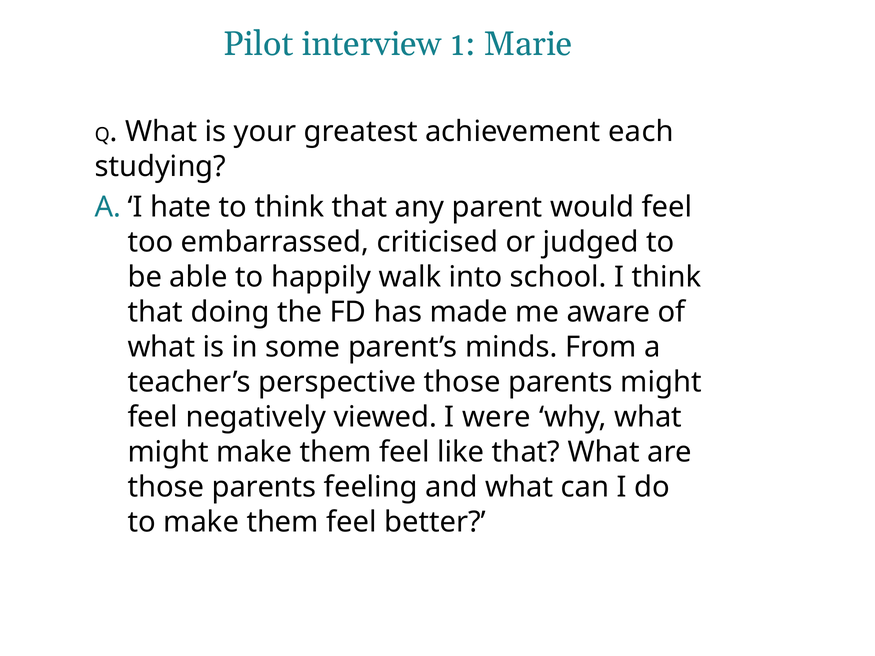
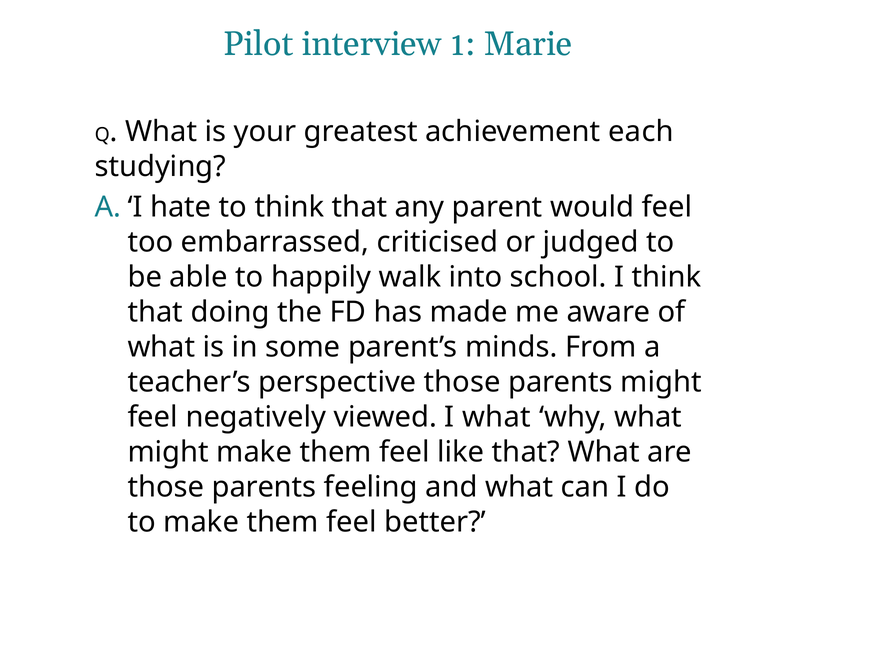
I were: were -> what
